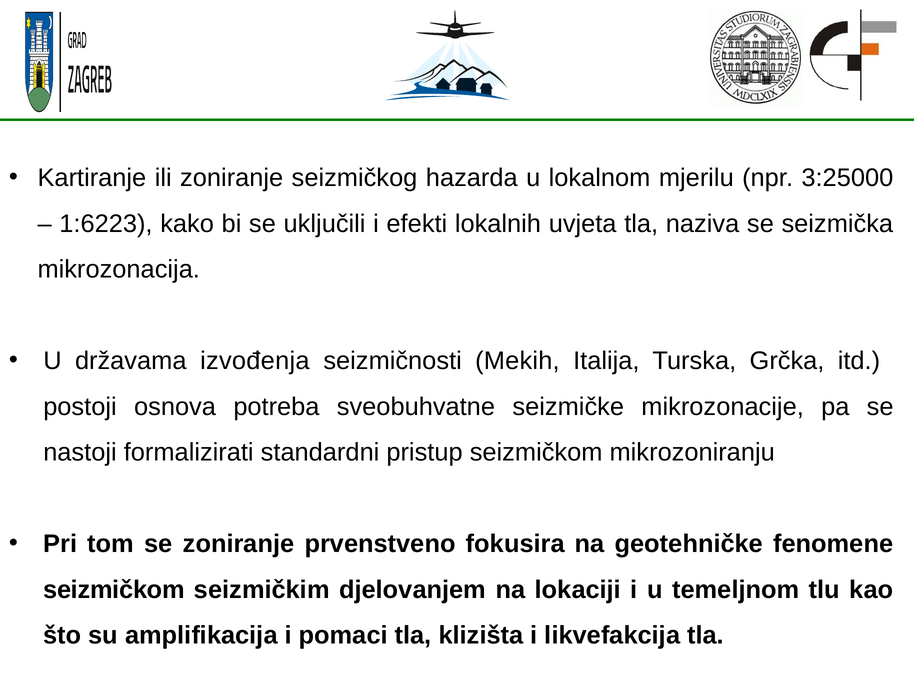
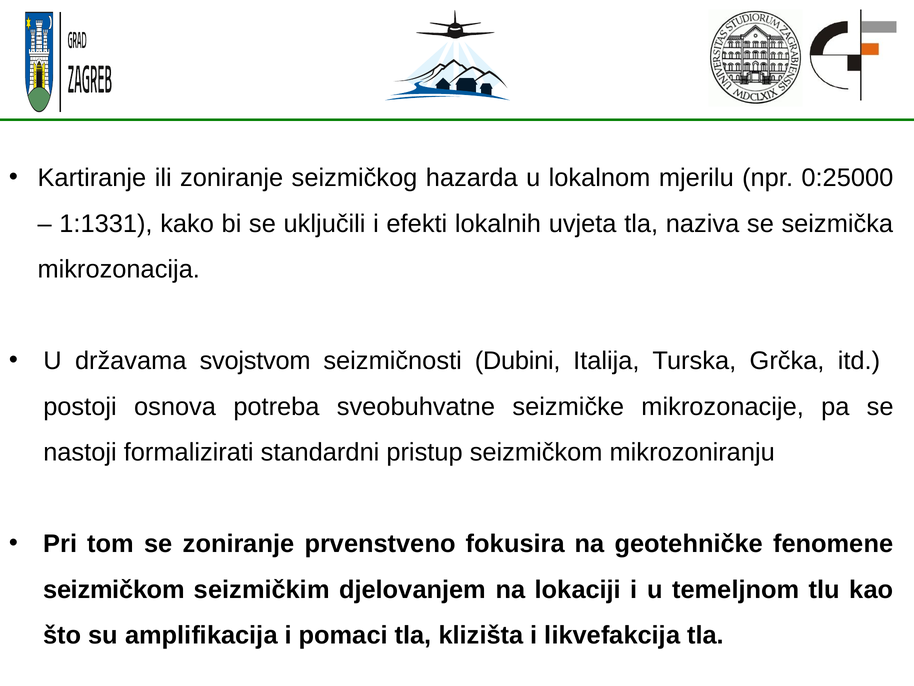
3:25000: 3:25000 -> 0:25000
1:6223: 1:6223 -> 1:1331
izvođenja: izvođenja -> svojstvom
Mekih: Mekih -> Dubini
